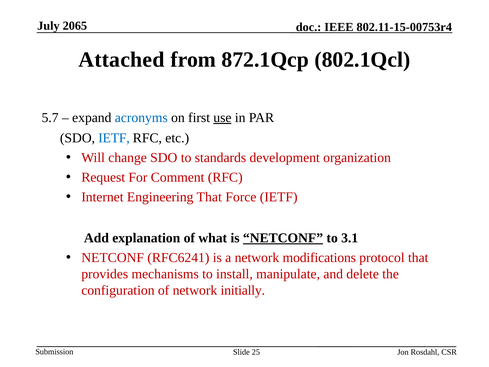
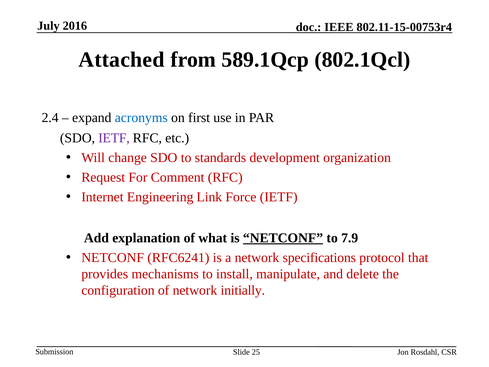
2065: 2065 -> 2016
872.1Qcp: 872.1Qcp -> 589.1Qcp
5.7: 5.7 -> 2.4
use underline: present -> none
IETF at (114, 138) colour: blue -> purple
Engineering That: That -> Link
3.1: 3.1 -> 7.9
modifications: modifications -> specifications
